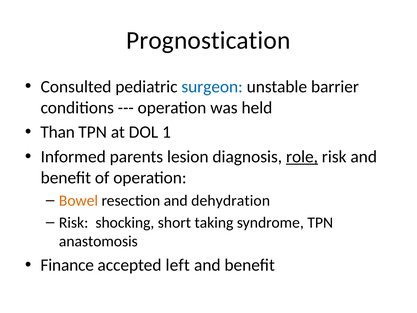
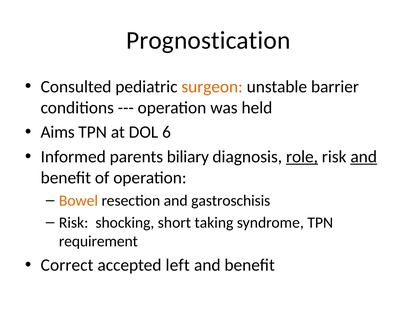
surgeon colour: blue -> orange
Than: Than -> Aims
1: 1 -> 6
lesion: lesion -> biliary
and at (364, 157) underline: none -> present
dehydration: dehydration -> gastroschisis
anastomosis: anastomosis -> requirement
Finance: Finance -> Correct
